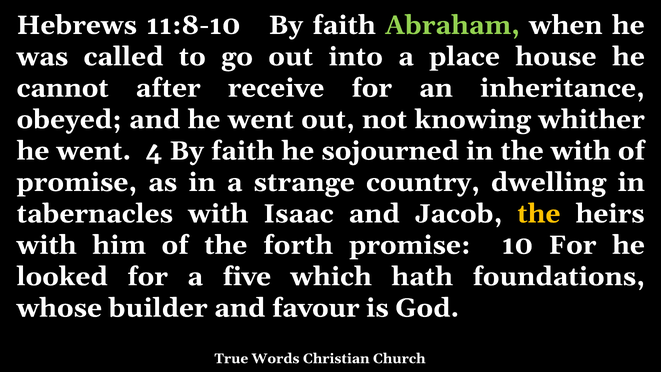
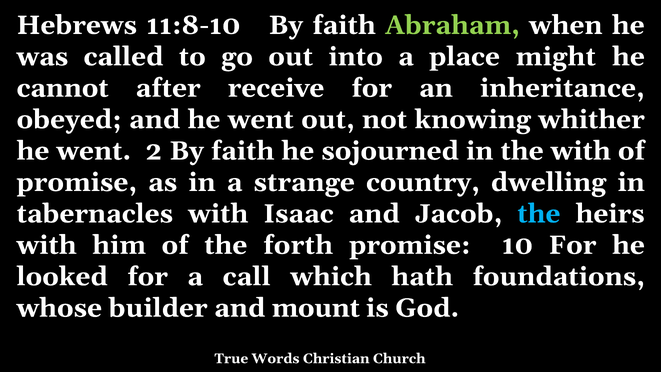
house: house -> might
4: 4 -> 2
the at (539, 214) colour: yellow -> light blue
five: five -> call
favour: favour -> mount
